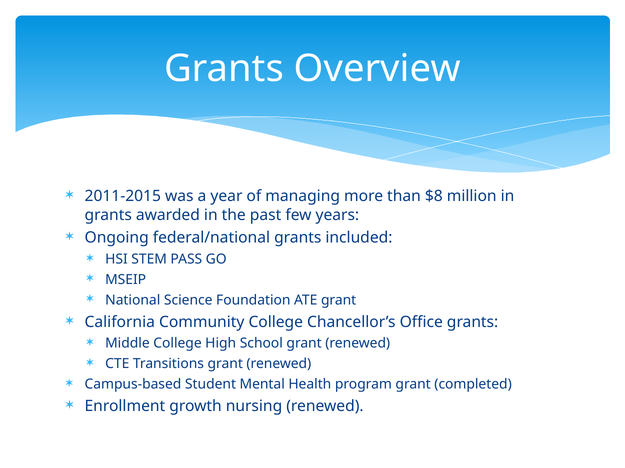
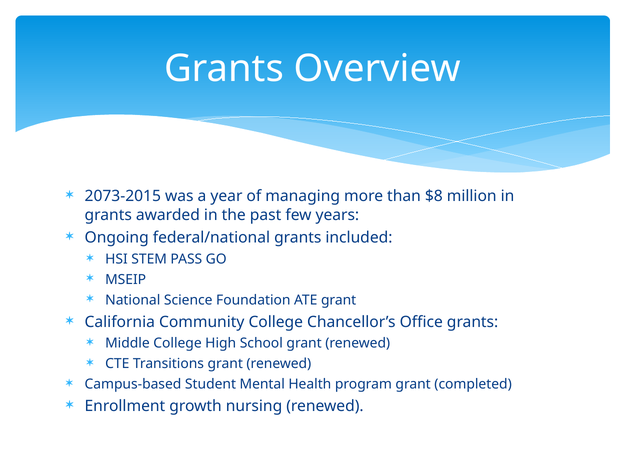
2011-2015: 2011-2015 -> 2073-2015
